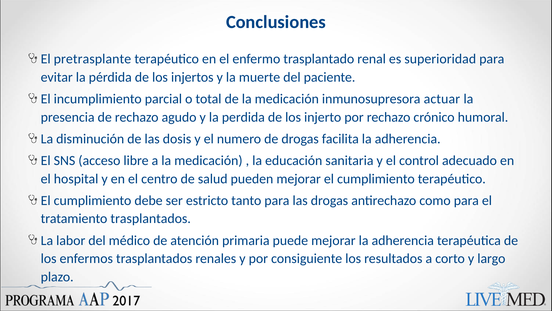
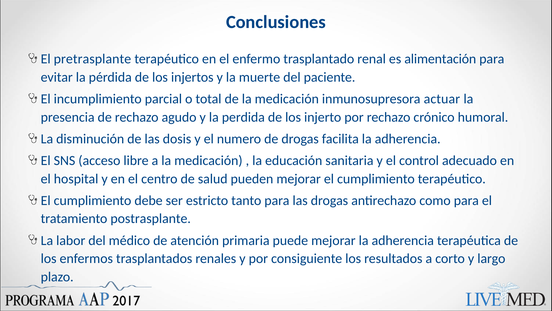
superioridad: superioridad -> alimentación
tratamiento trasplantados: trasplantados -> postrasplante
